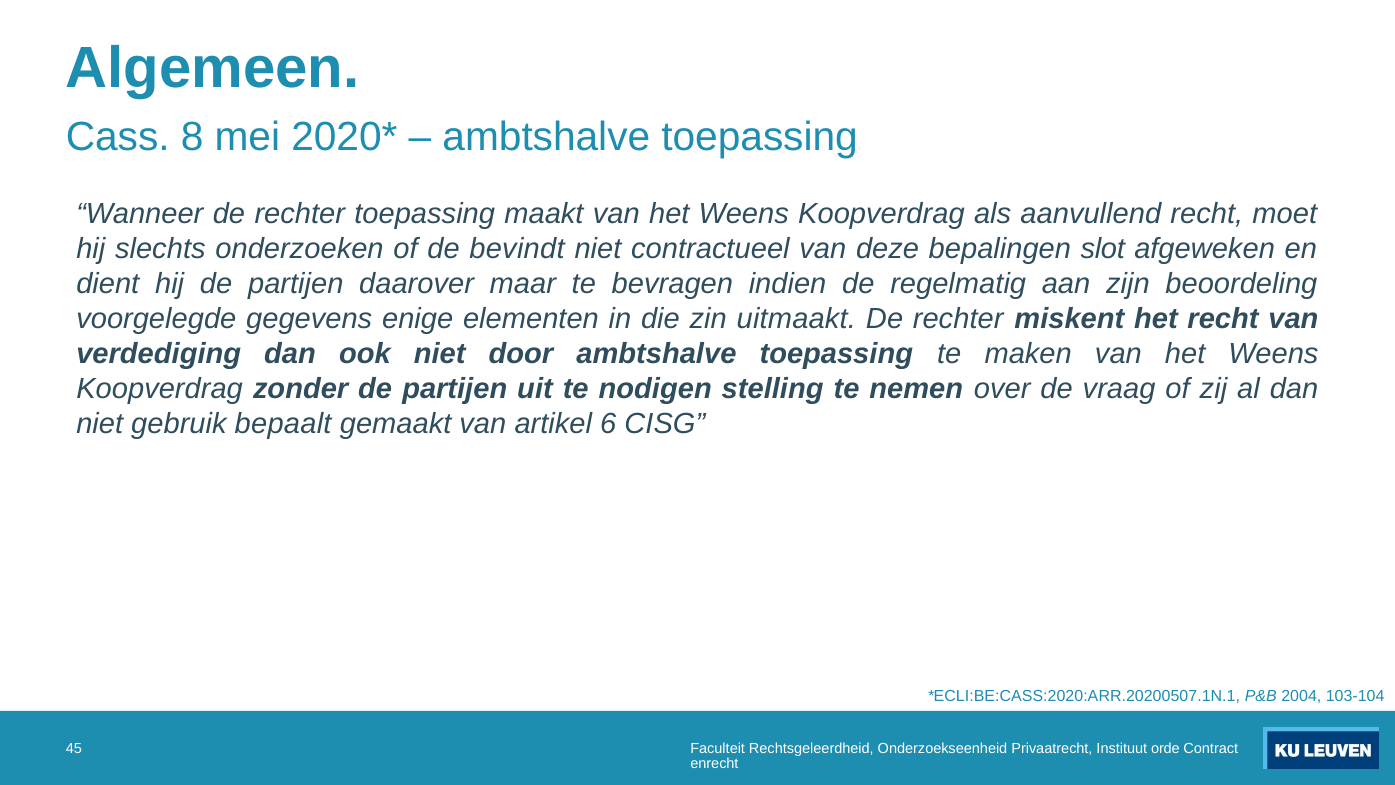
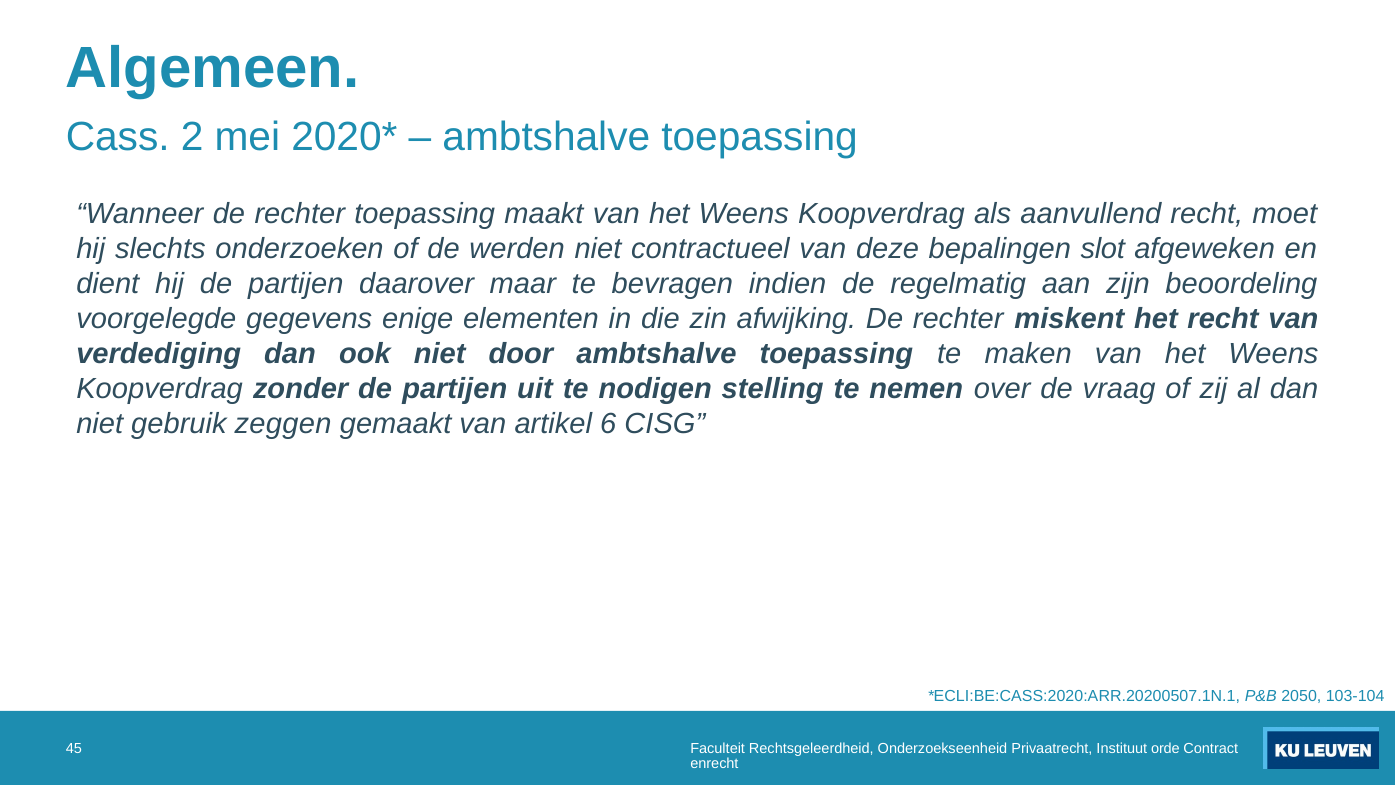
8: 8 -> 2
bevindt: bevindt -> werden
uitmaakt: uitmaakt -> afwijking
bepaalt: bepaalt -> zeggen
2004: 2004 -> 2050
